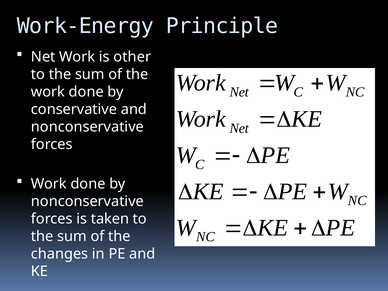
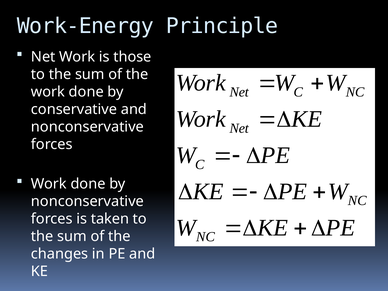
other: other -> those
